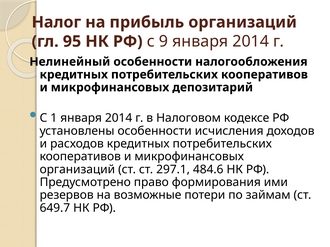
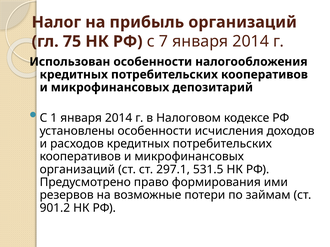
95: 95 -> 75
9: 9 -> 7
Нелинейный: Нелинейный -> Использован
484.6: 484.6 -> 531.5
649.7: 649.7 -> 901.2
